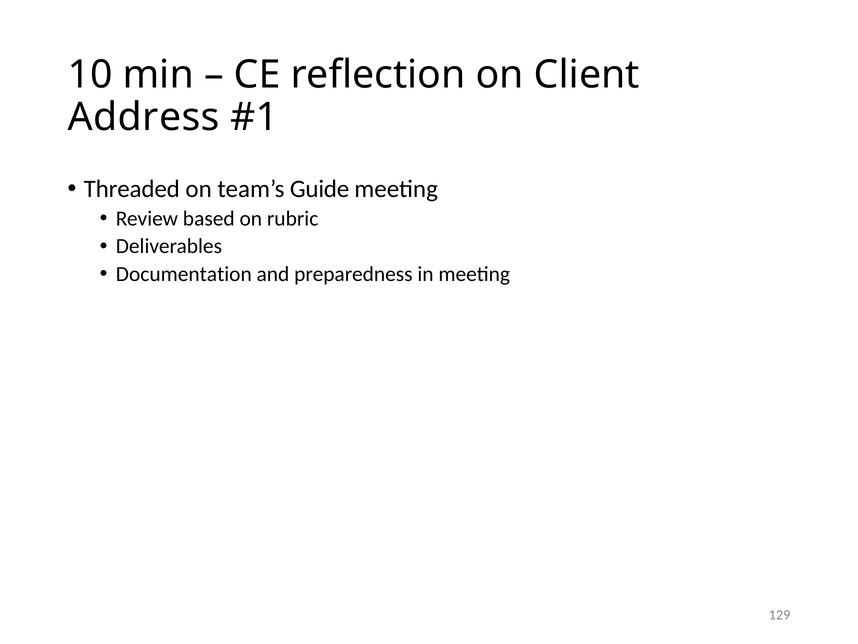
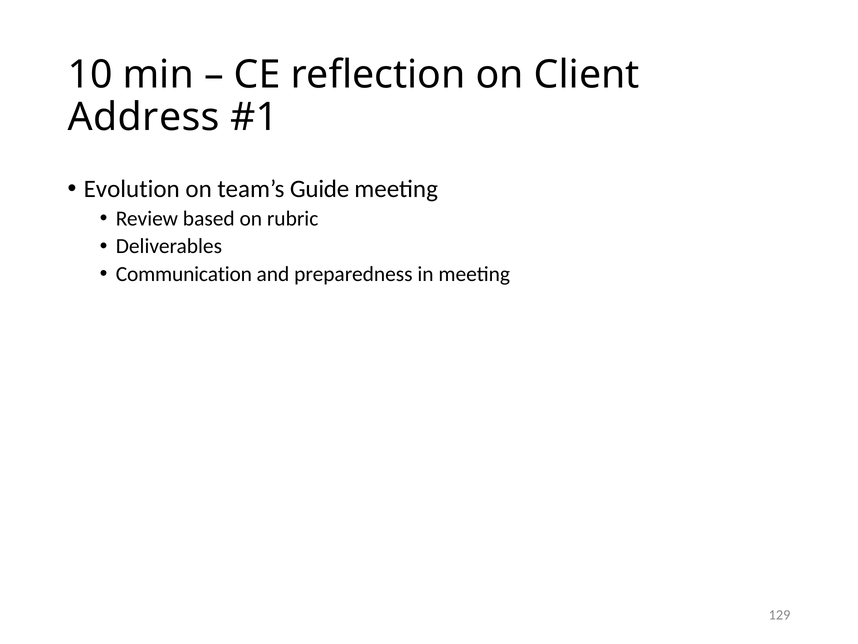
Threaded: Threaded -> Evolution
Documentation: Documentation -> Communication
